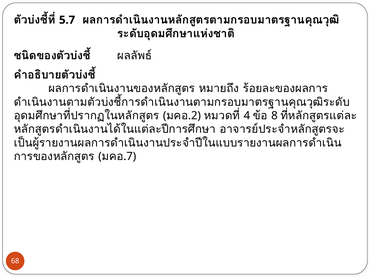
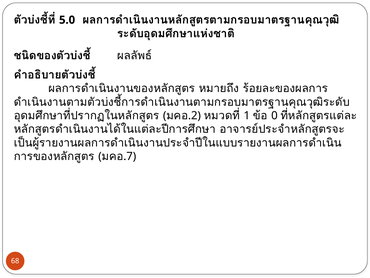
5.7: 5.7 -> 5.0
4: 4 -> 1
8: 8 -> 0
